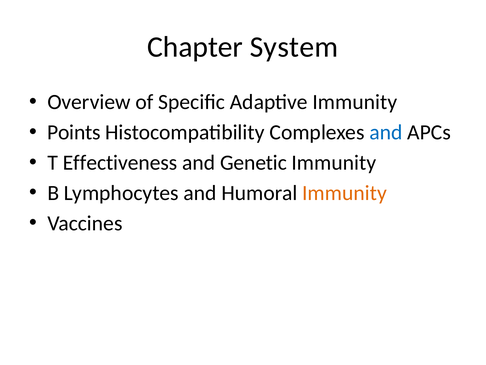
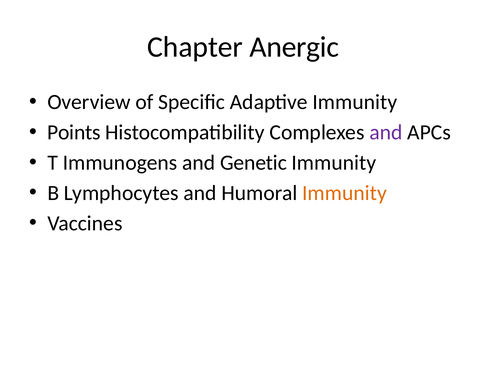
System: System -> Anergic
and at (386, 132) colour: blue -> purple
Effectiveness: Effectiveness -> Immunogens
